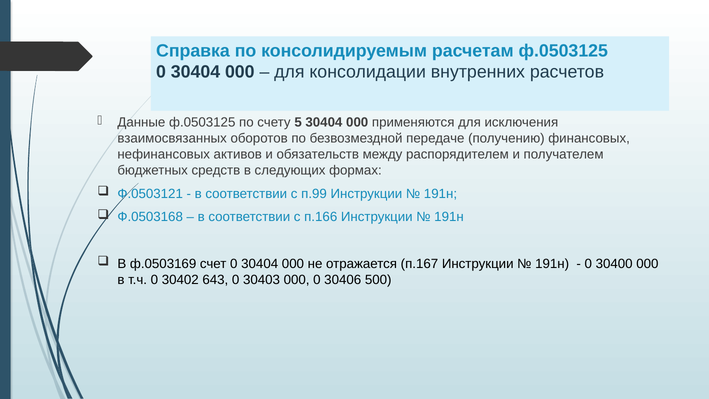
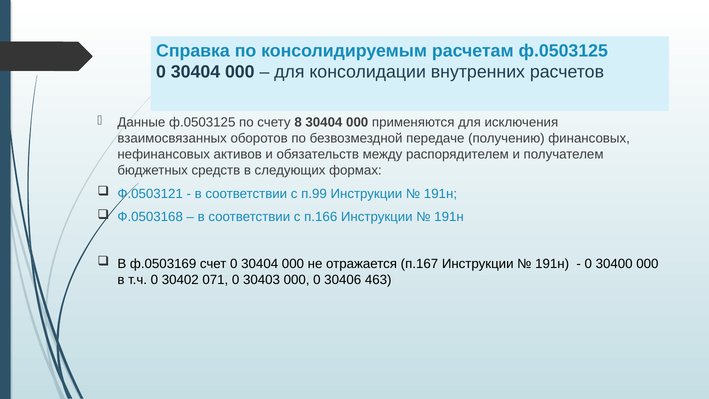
5: 5 -> 8
643: 643 -> 071
500: 500 -> 463
